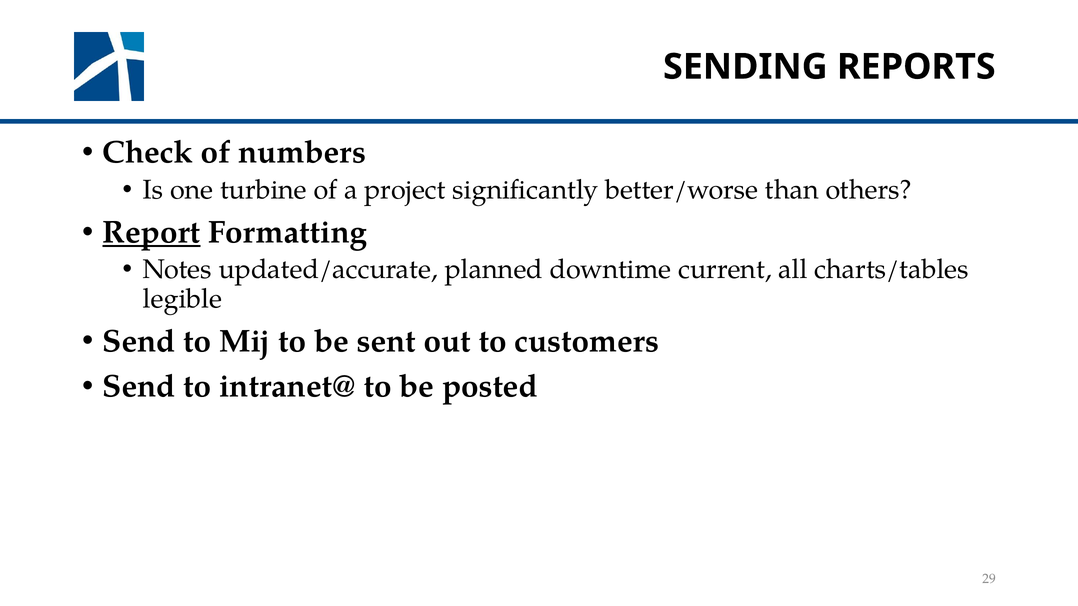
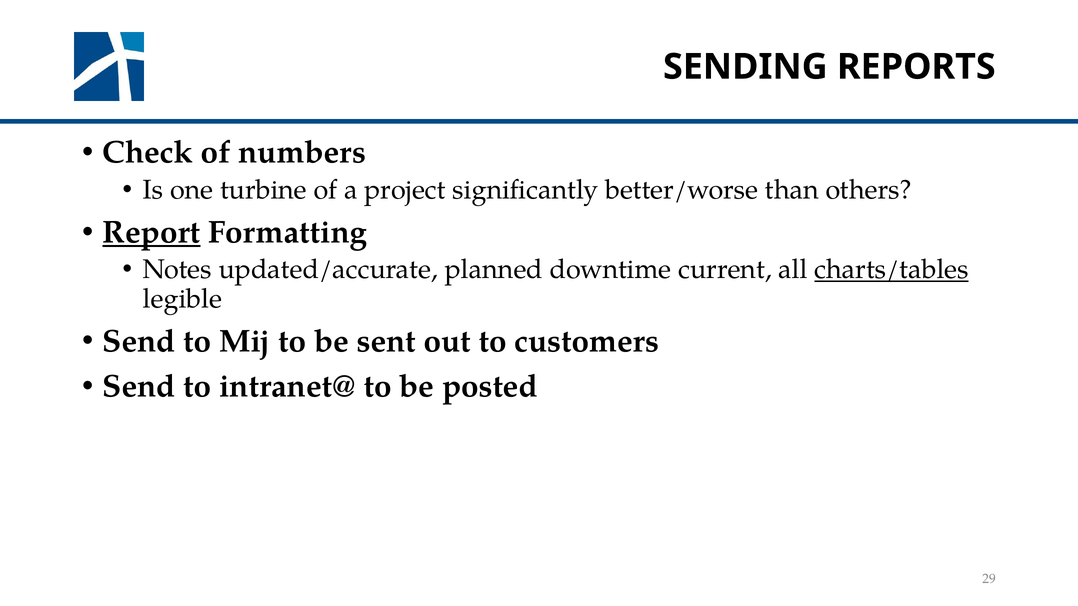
charts/tables underline: none -> present
